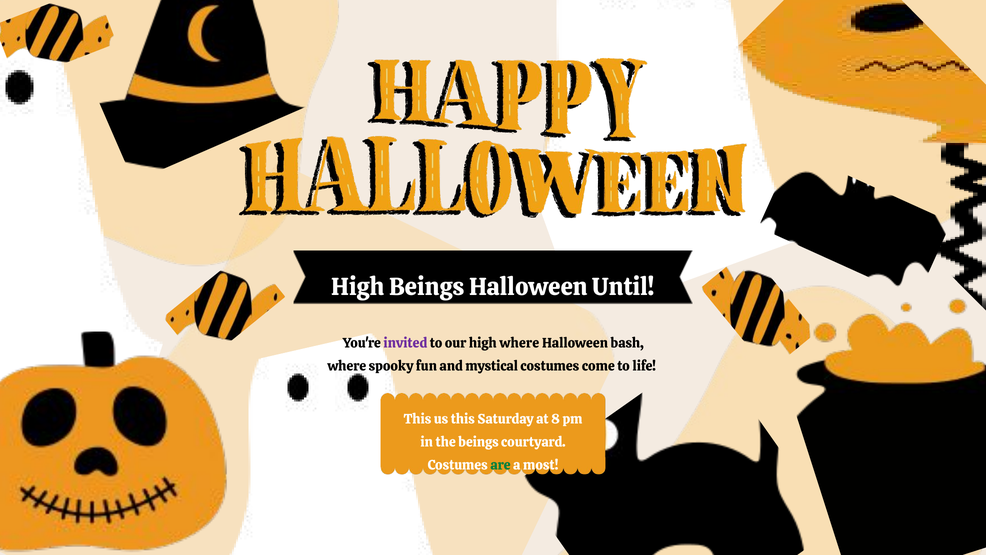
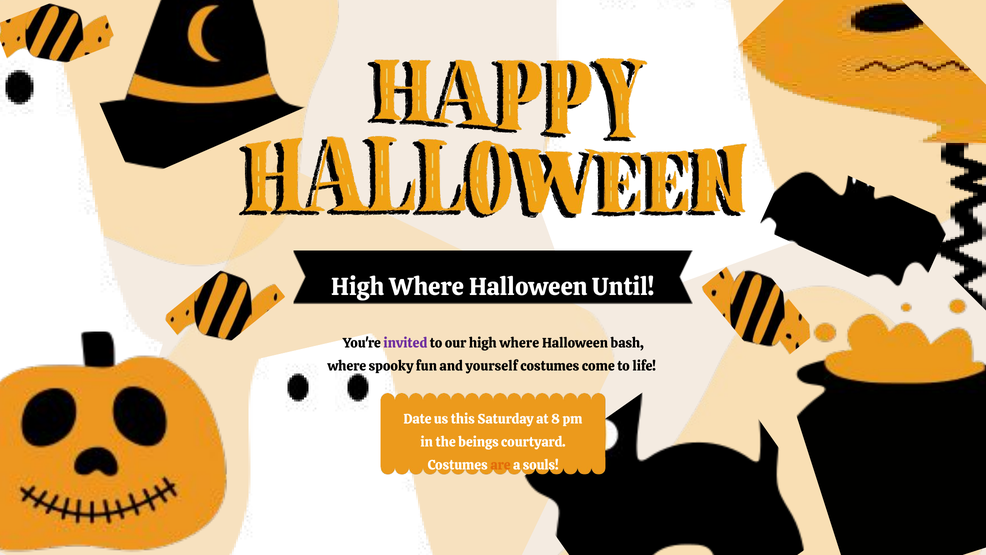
Beings at (427, 287): Beings -> Where
mystical: mystical -> yourself
This at (417, 419): This -> Date
are colour: green -> orange
most: most -> souls
